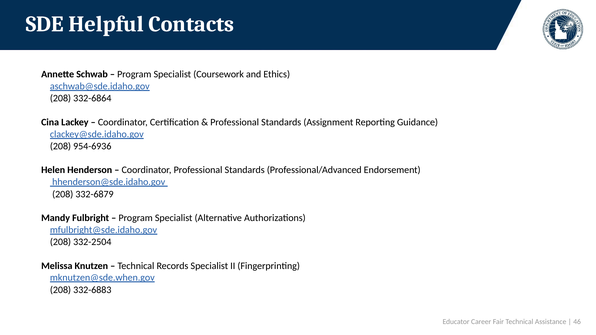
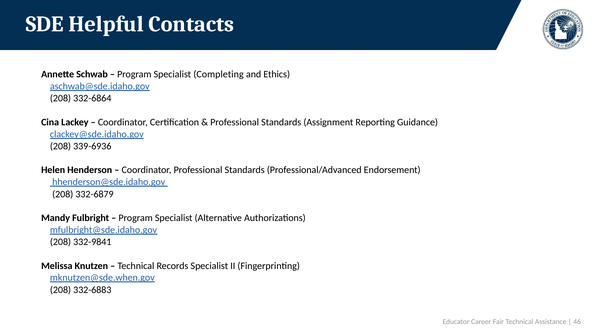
Coursework: Coursework -> Completing
954-6936: 954-6936 -> 339-6936
332-2504: 332-2504 -> 332-9841
